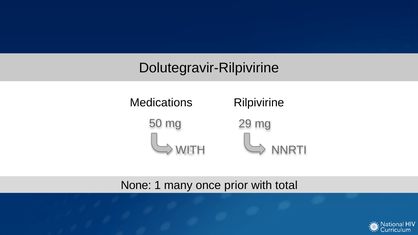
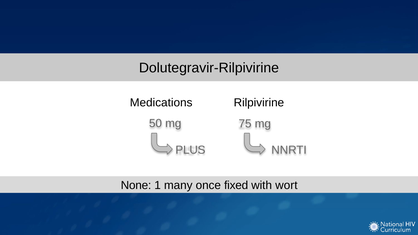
29: 29 -> 75
WITH at (190, 150): WITH -> PLUS
prior: prior -> fixed
total: total -> wort
